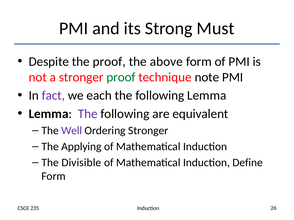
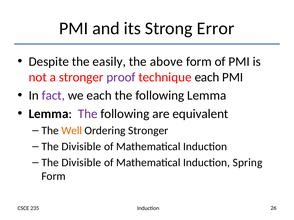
Must: Must -> Error
the proof: proof -> easily
proof at (121, 77) colour: green -> purple
technique note: note -> each
Well colour: purple -> orange
Applying at (81, 147): Applying -> Divisible
Define: Define -> Spring
